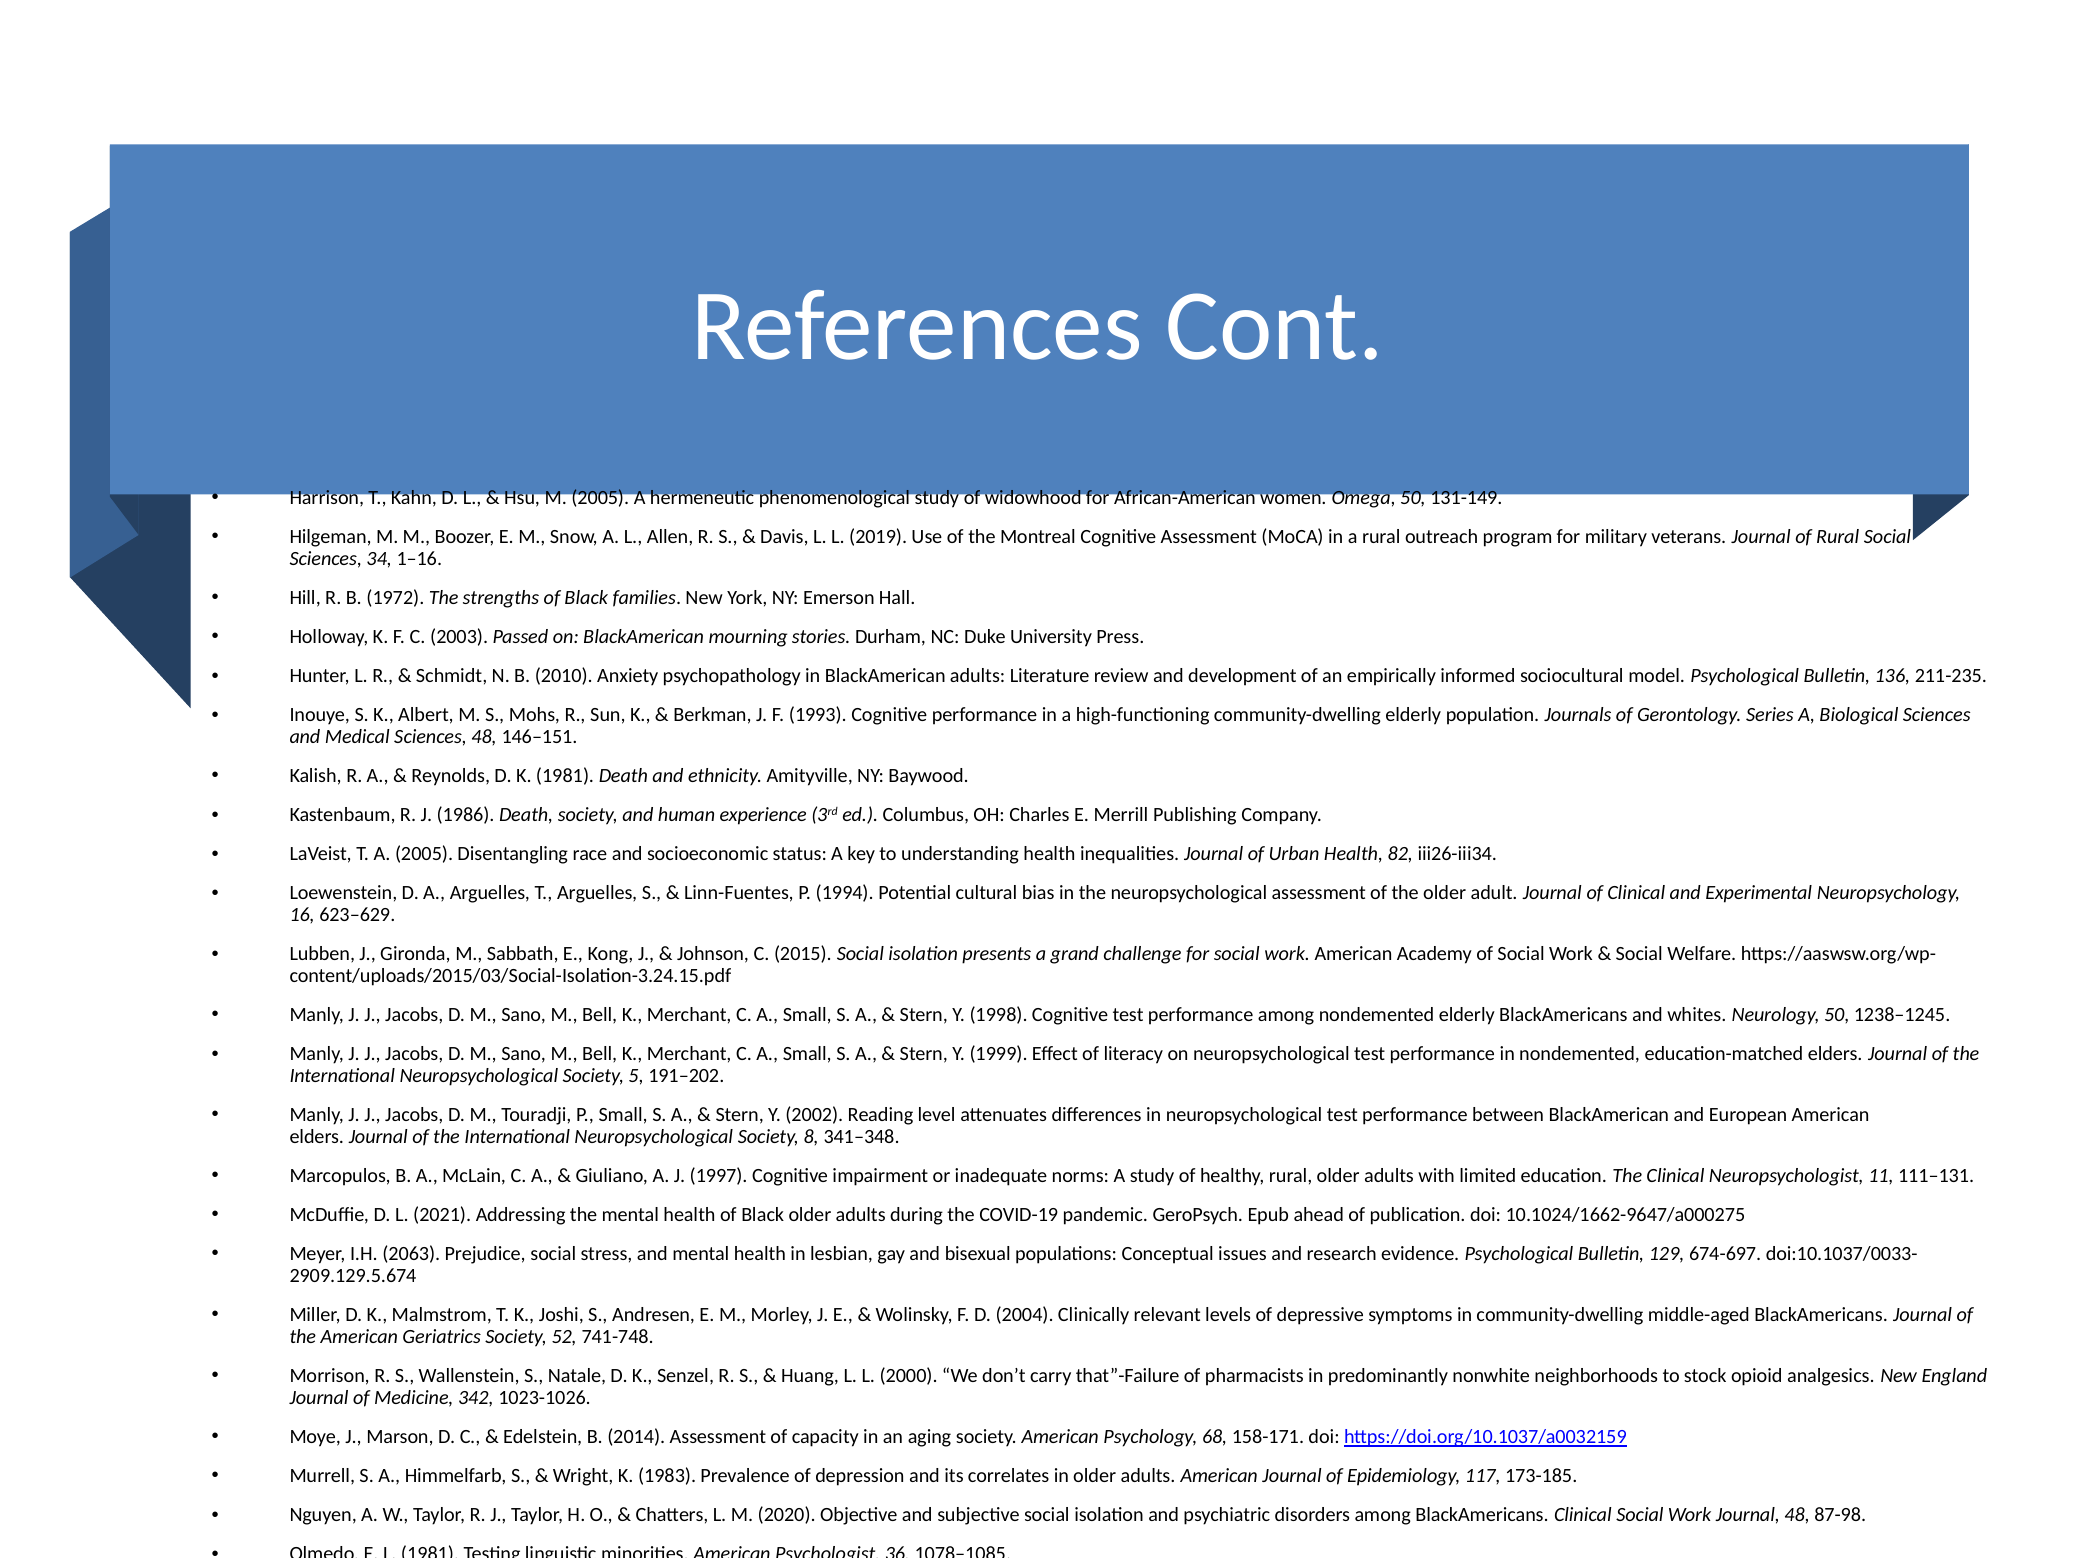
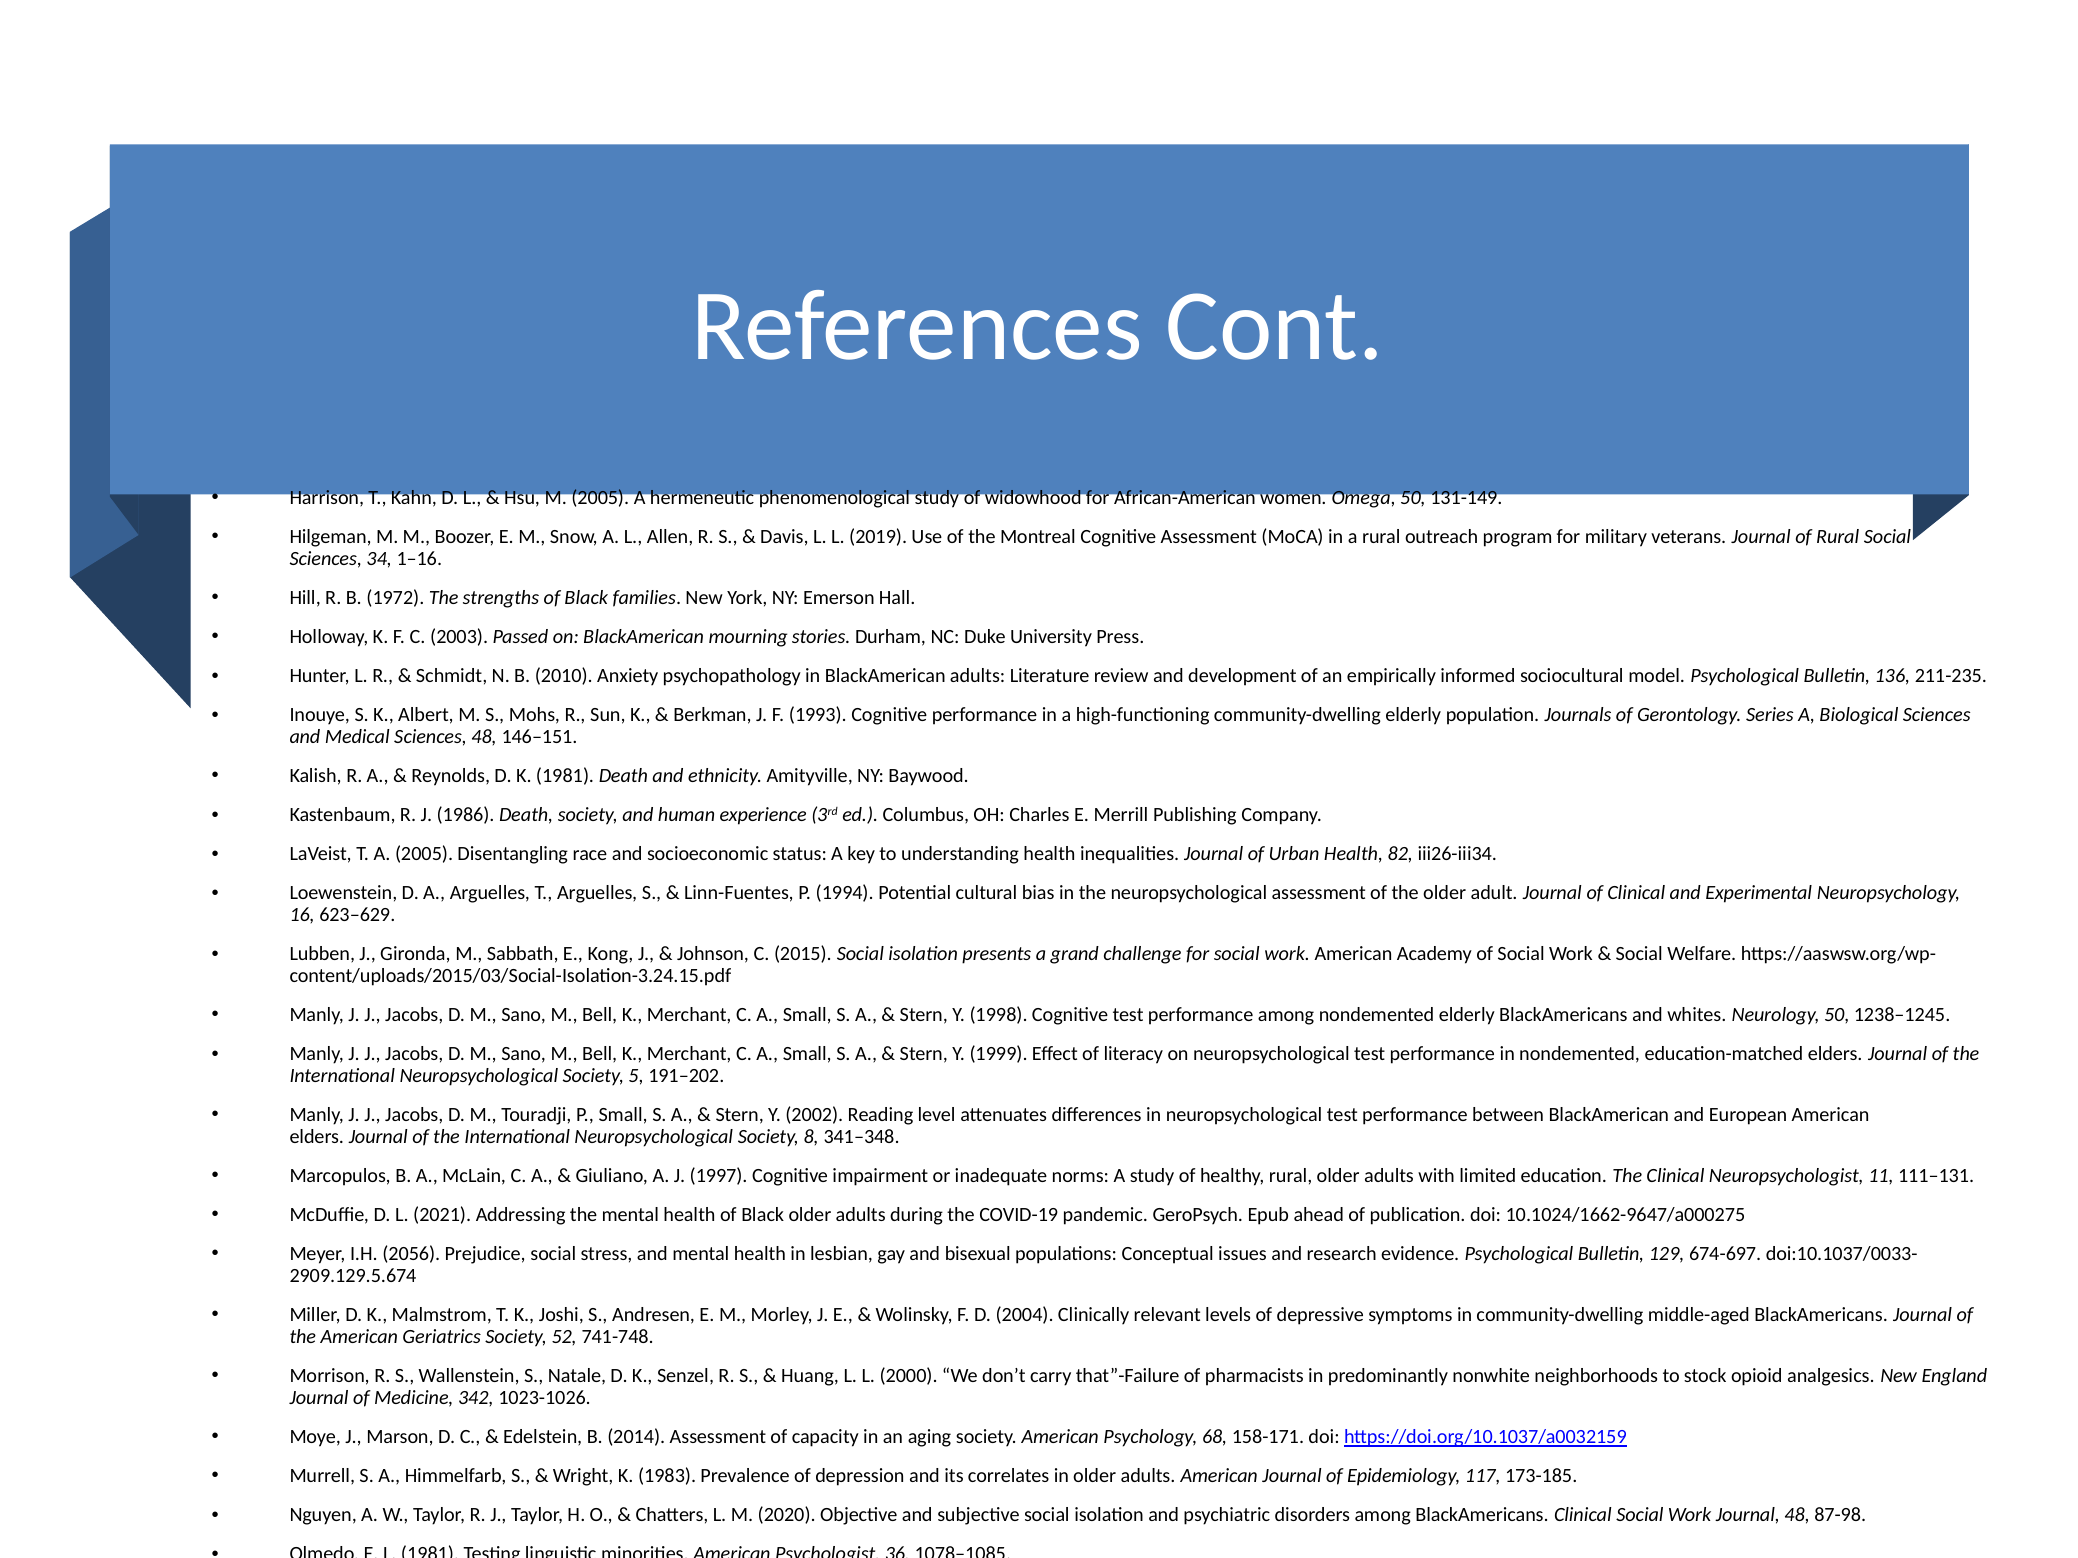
2063: 2063 -> 2056
